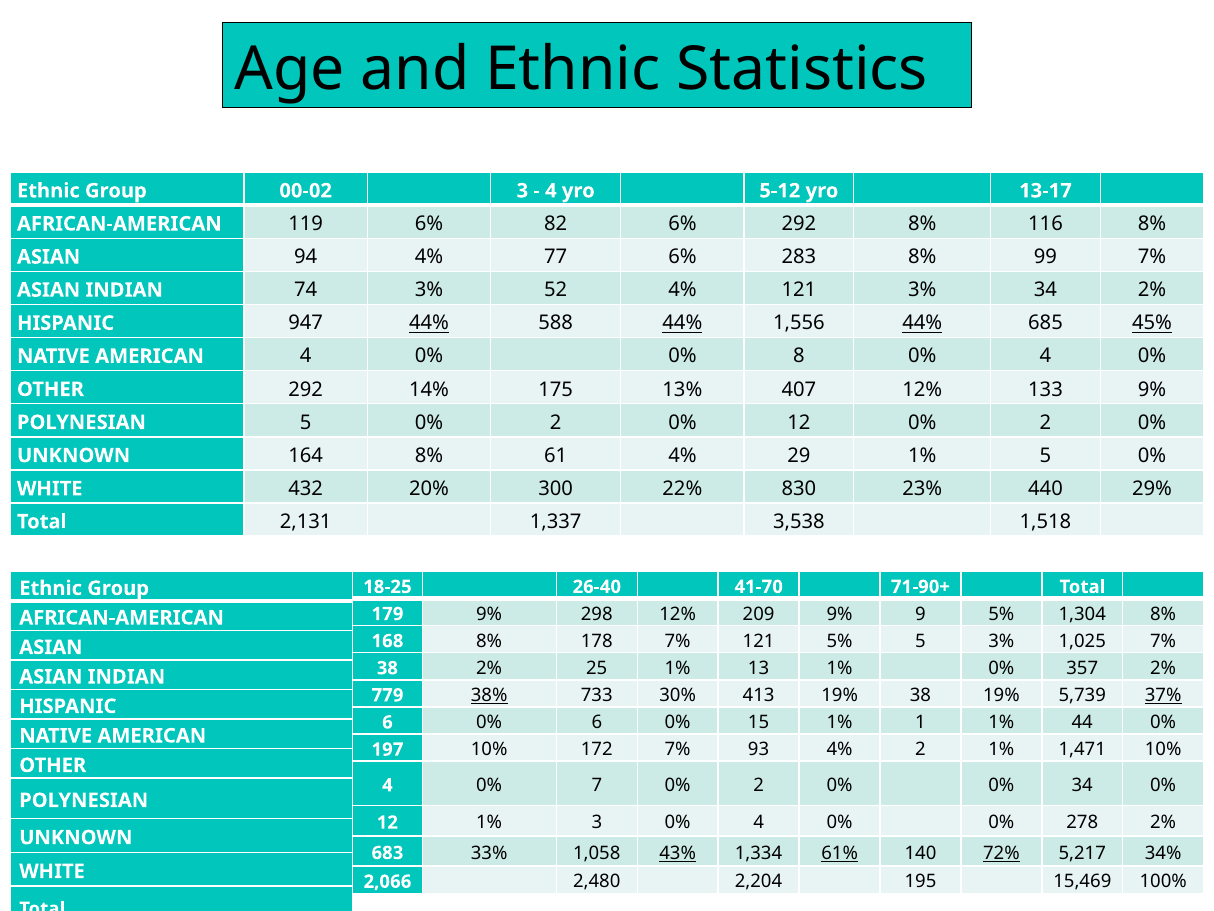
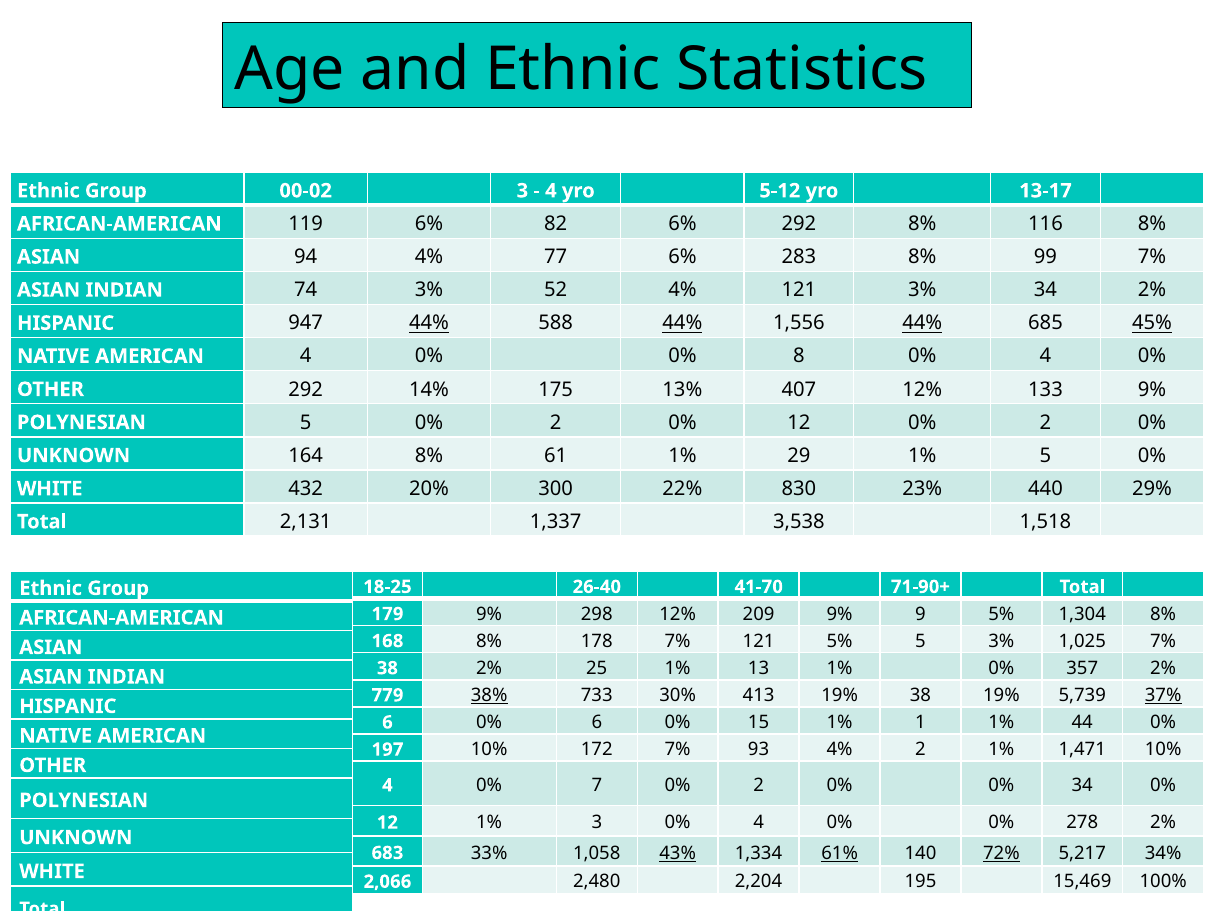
61 4%: 4% -> 1%
